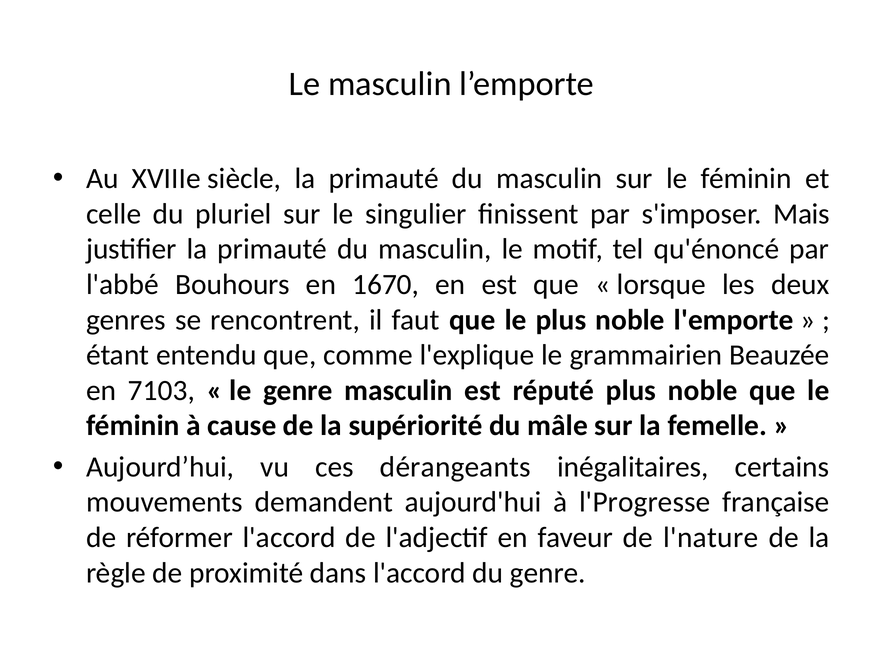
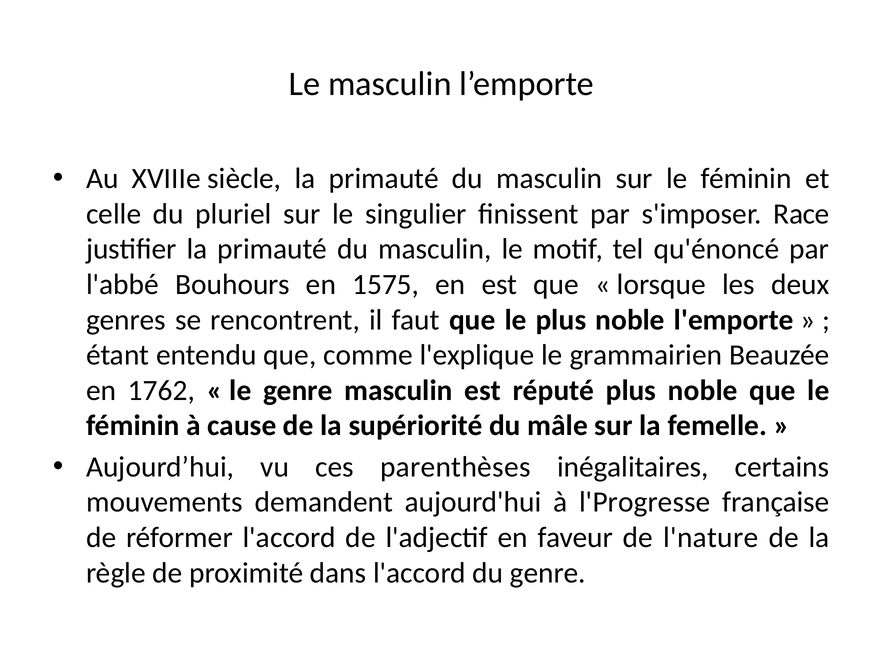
Mais: Mais -> Race
1670: 1670 -> 1575
7103: 7103 -> 1762
dérangeants: dérangeants -> parenthèses
